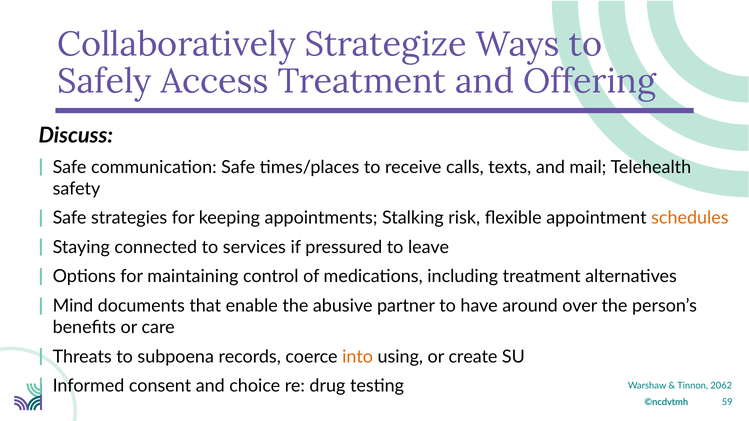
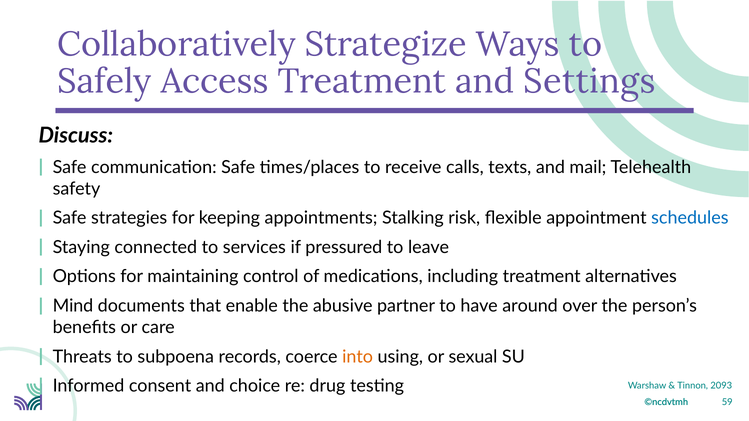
Offering: Offering -> Settings
schedules colour: orange -> blue
create: create -> sexual
2062: 2062 -> 2093
